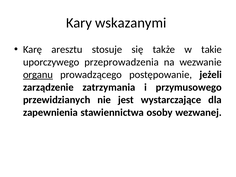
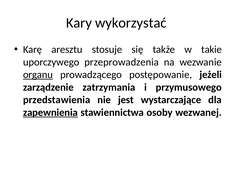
wskazanymi: wskazanymi -> wykorzystać
przewidzianych: przewidzianych -> przedstawienia
zapewnienia underline: none -> present
